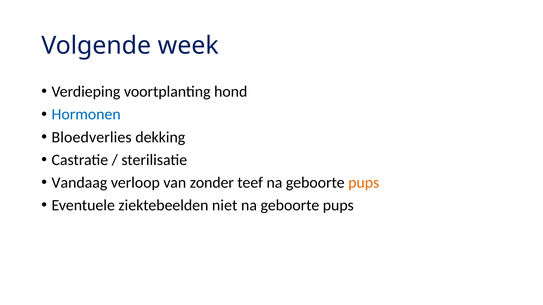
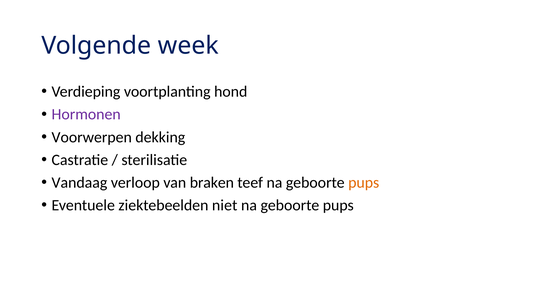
Hormonen colour: blue -> purple
Bloedverlies: Bloedverlies -> Voorwerpen
zonder: zonder -> braken
